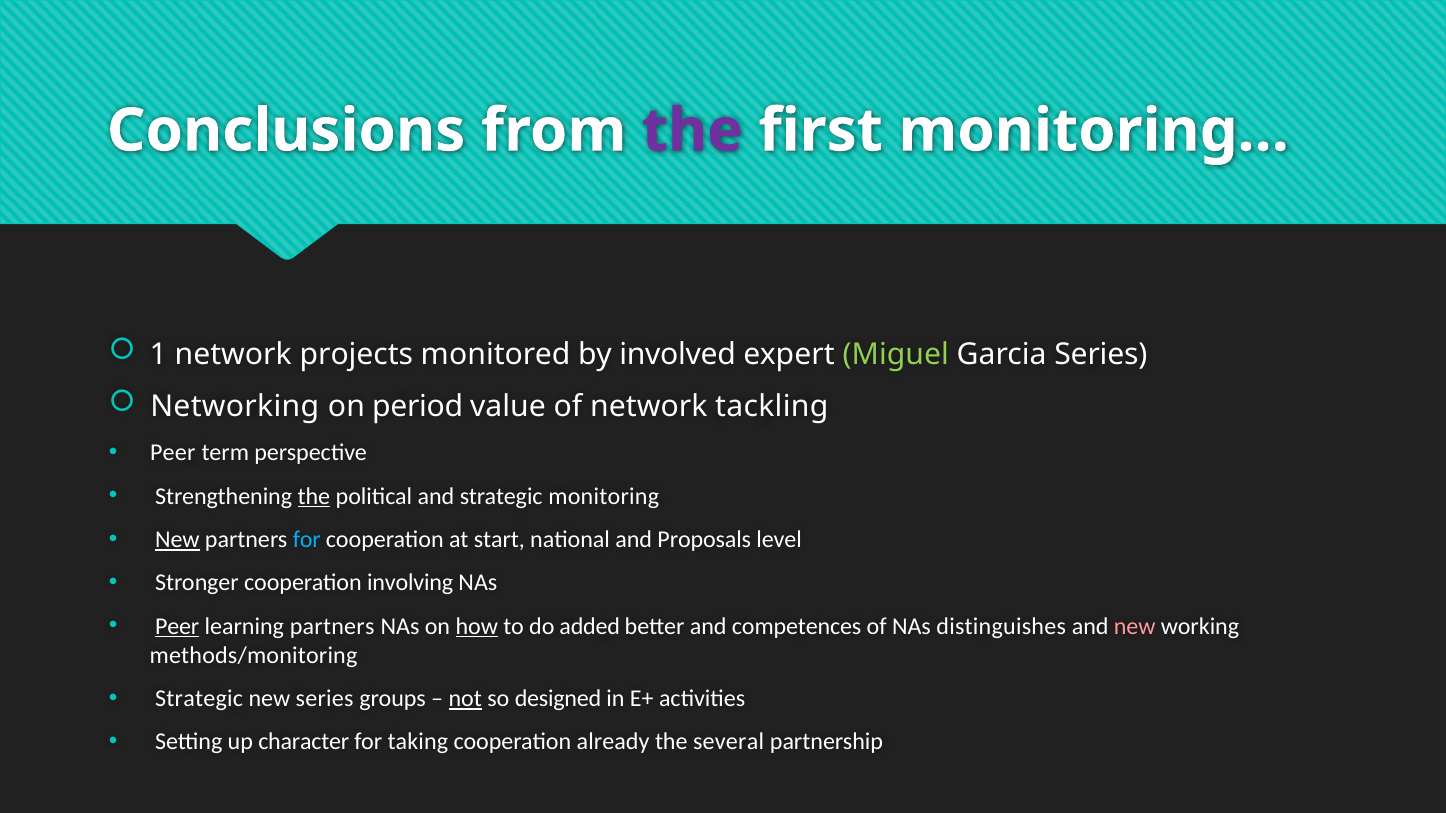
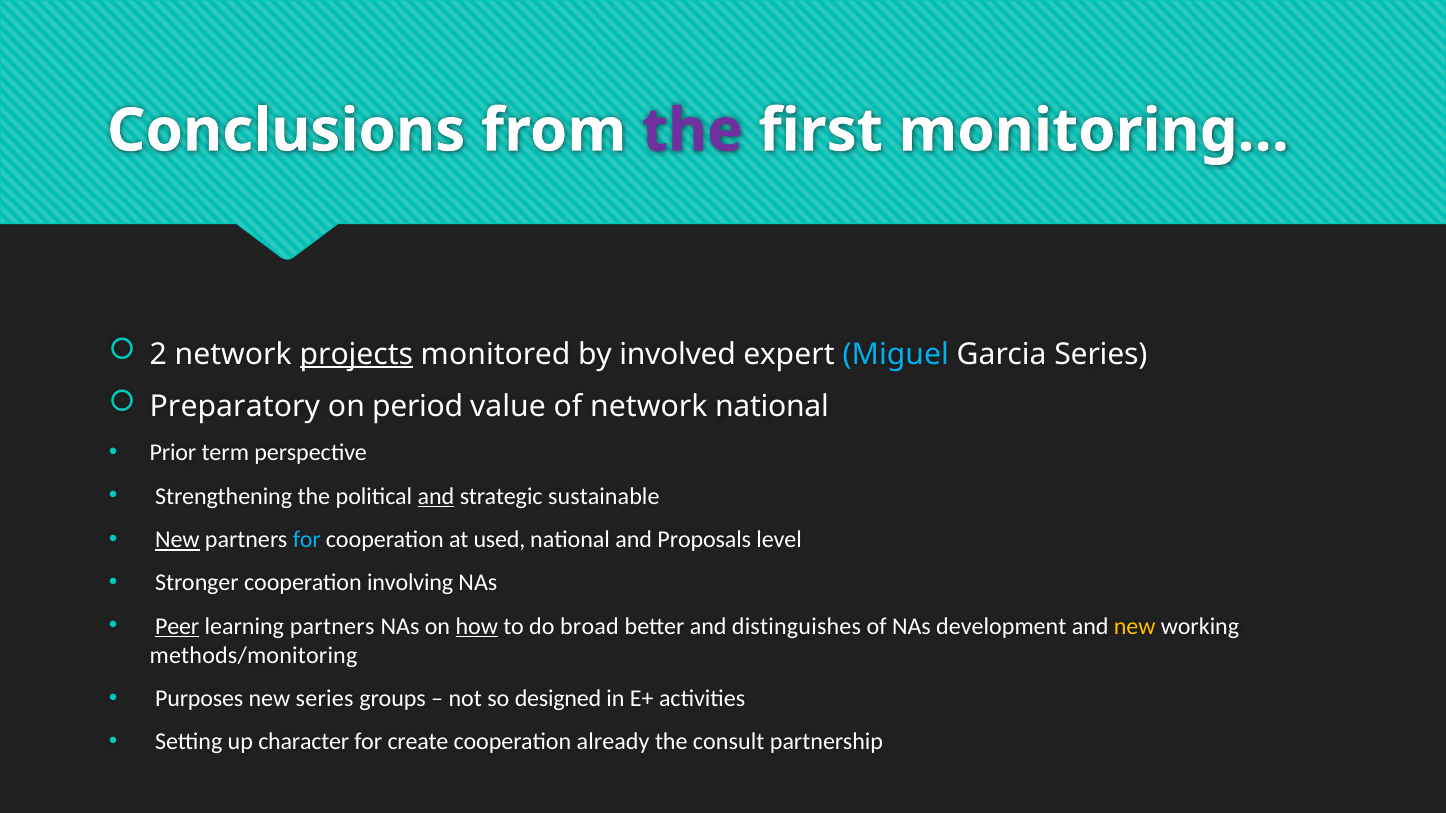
1: 1 -> 2
projects underline: none -> present
Miguel colour: light green -> light blue
Networking: Networking -> Preparatory
network tackling: tackling -> national
Peer at (173, 453): Peer -> Prior
the at (314, 496) underline: present -> none
and at (436, 496) underline: none -> present
monitoring: monitoring -> sustainable
start: start -> used
added: added -> broad
competences: competences -> distinguishes
distinguishes: distinguishes -> development
new at (1135, 627) colour: pink -> yellow
Strategic at (199, 699): Strategic -> Purposes
not underline: present -> none
taking: taking -> create
several: several -> consult
